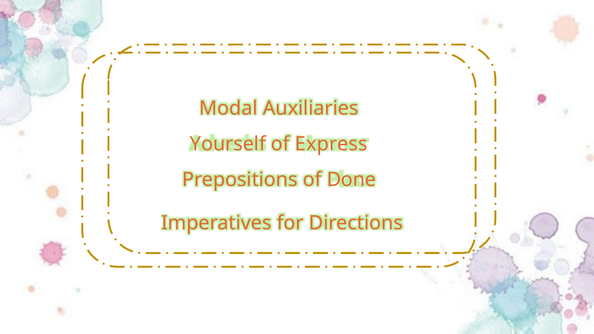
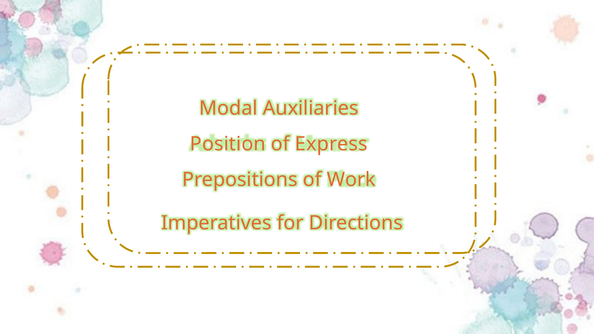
Yourself: Yourself -> Position
Done: Done -> Work
